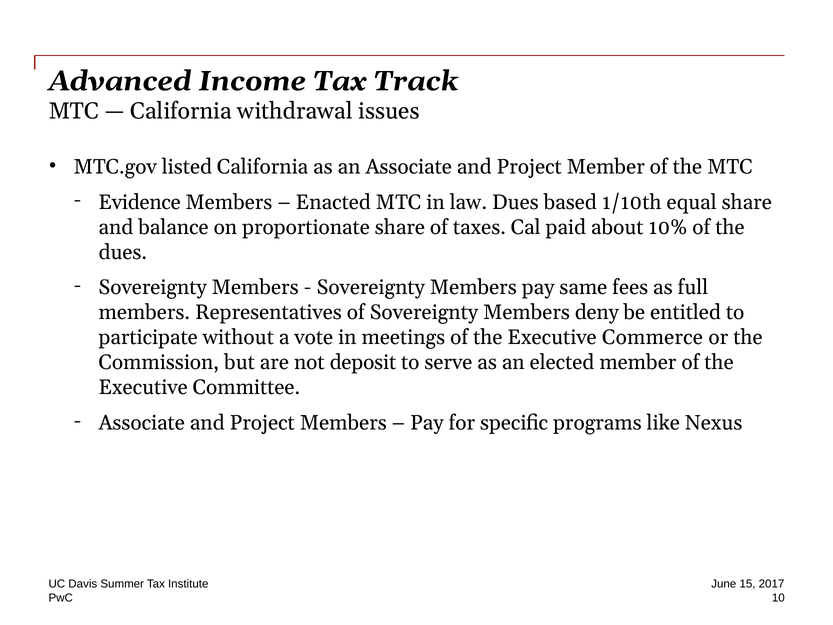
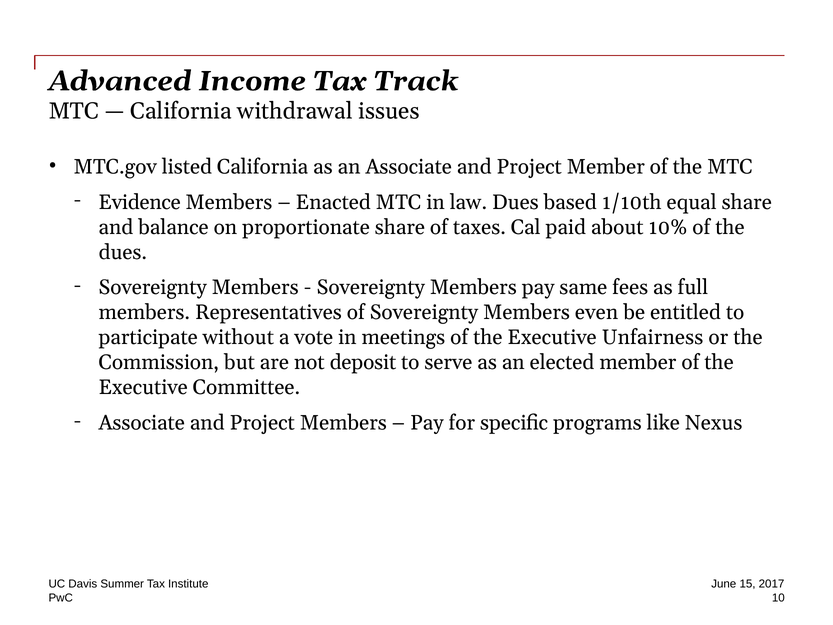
deny: deny -> even
Commerce: Commerce -> Unfairness
